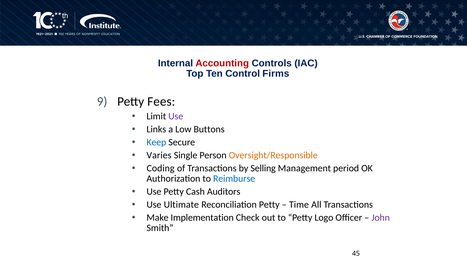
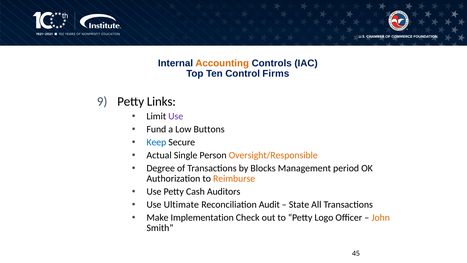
Accounting colour: red -> orange
Fees: Fees -> Links
Links: Links -> Fund
Varies: Varies -> Actual
Coding: Coding -> Degree
Selling: Selling -> Blocks
Reimburse colour: blue -> orange
Reconciliation Petty: Petty -> Audit
Time: Time -> State
John colour: purple -> orange
